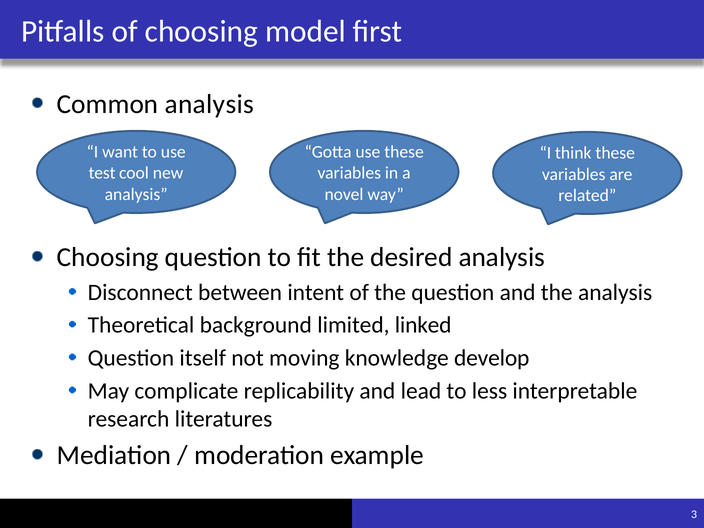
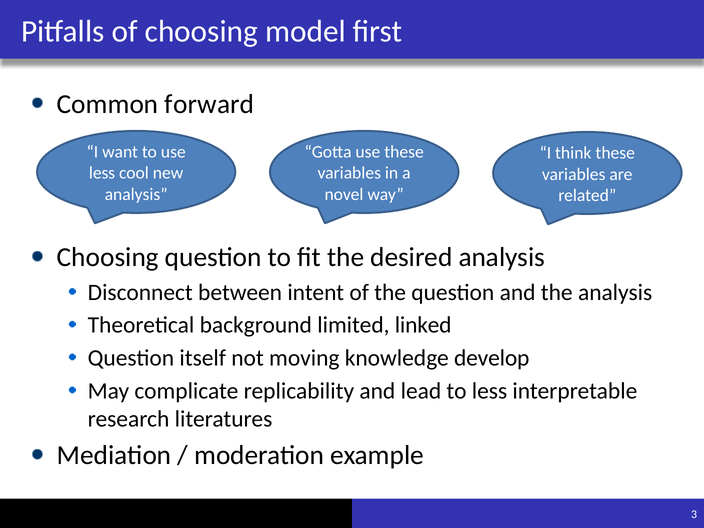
Common analysis: analysis -> forward
test at (102, 173): test -> less
